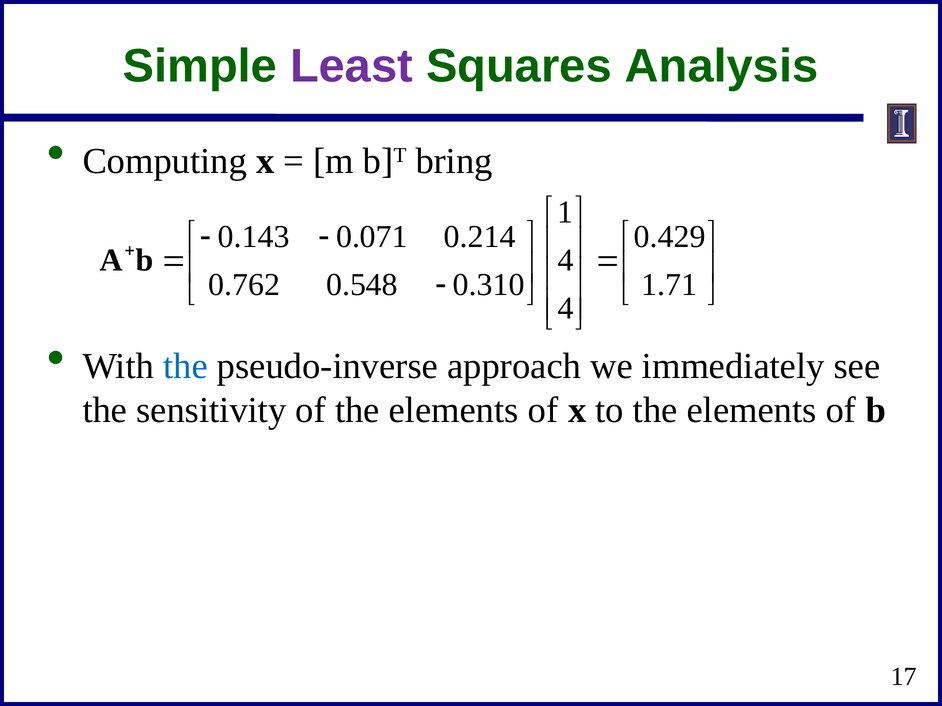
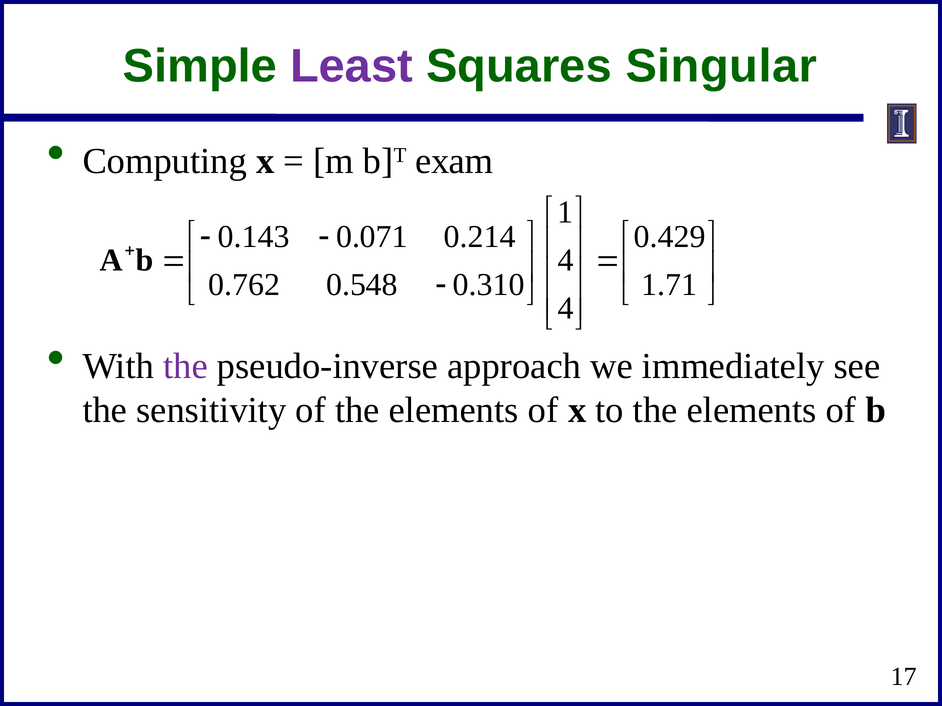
Analysis: Analysis -> Singular
bring: bring -> exam
the at (185, 366) colour: blue -> purple
